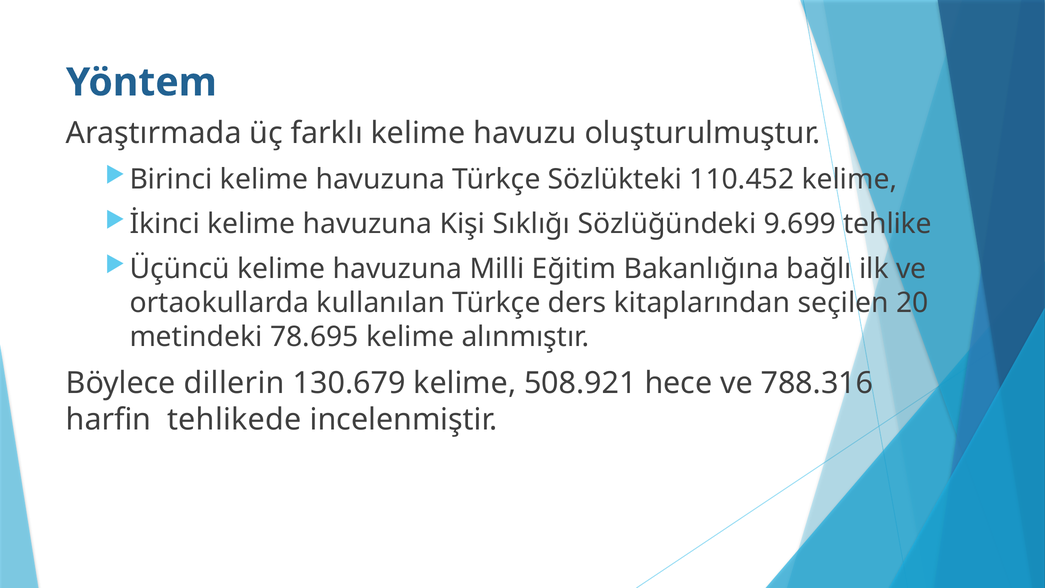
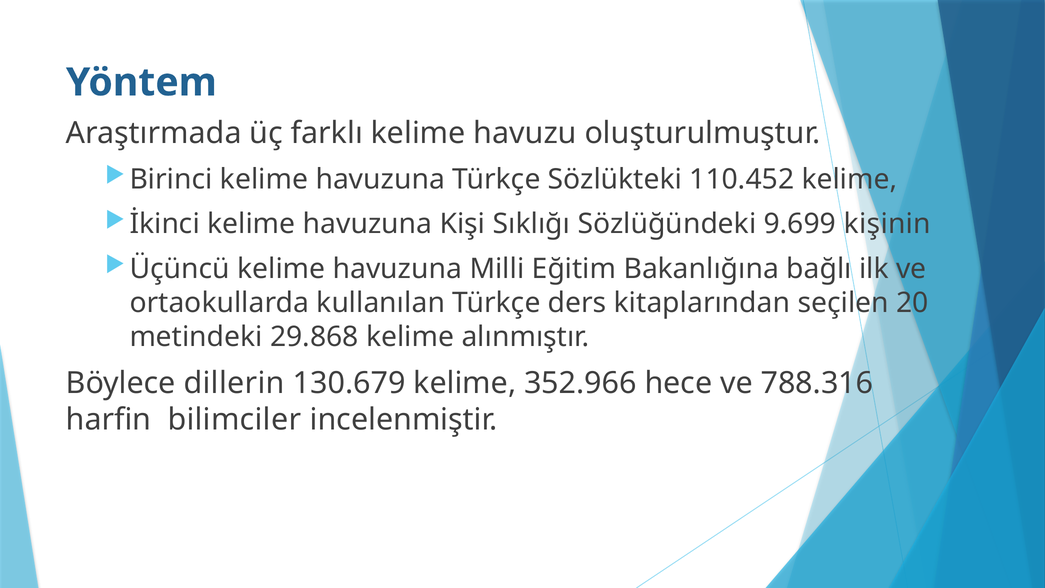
tehlike: tehlike -> kişinin
78.695: 78.695 -> 29.868
508.921: 508.921 -> 352.966
tehlikede: tehlikede -> bilimciler
